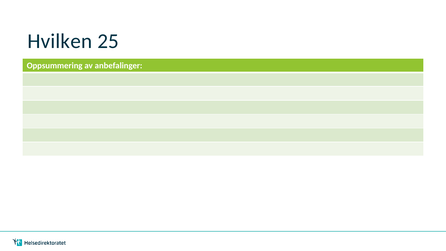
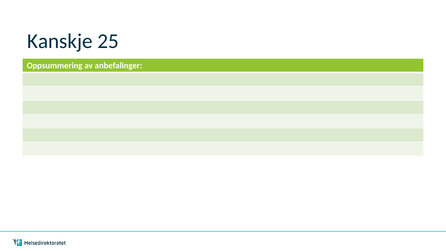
Hvilken: Hvilken -> Kanskje
